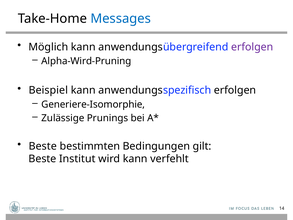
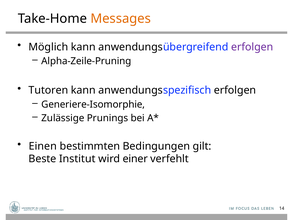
Messages colour: blue -> orange
Alpha-Wird-Pruning: Alpha-Wird-Pruning -> Alpha-Zeile-Pruning
Beispiel: Beispiel -> Tutoren
Beste at (43, 146): Beste -> Einen
wird kann: kann -> einer
